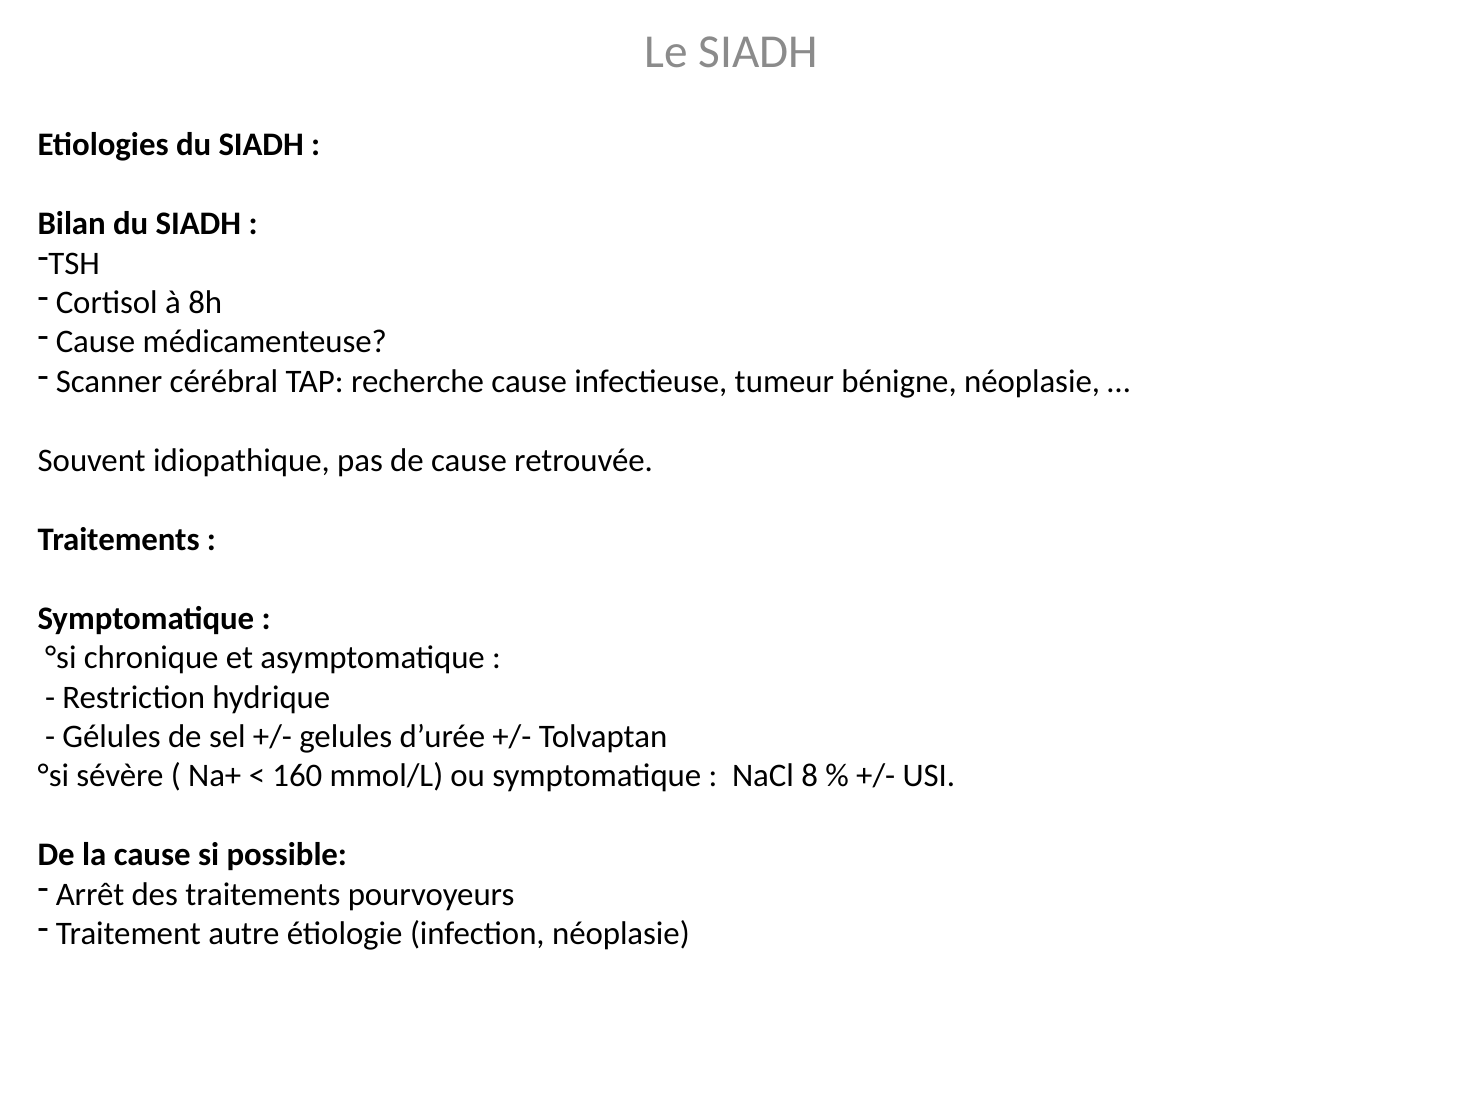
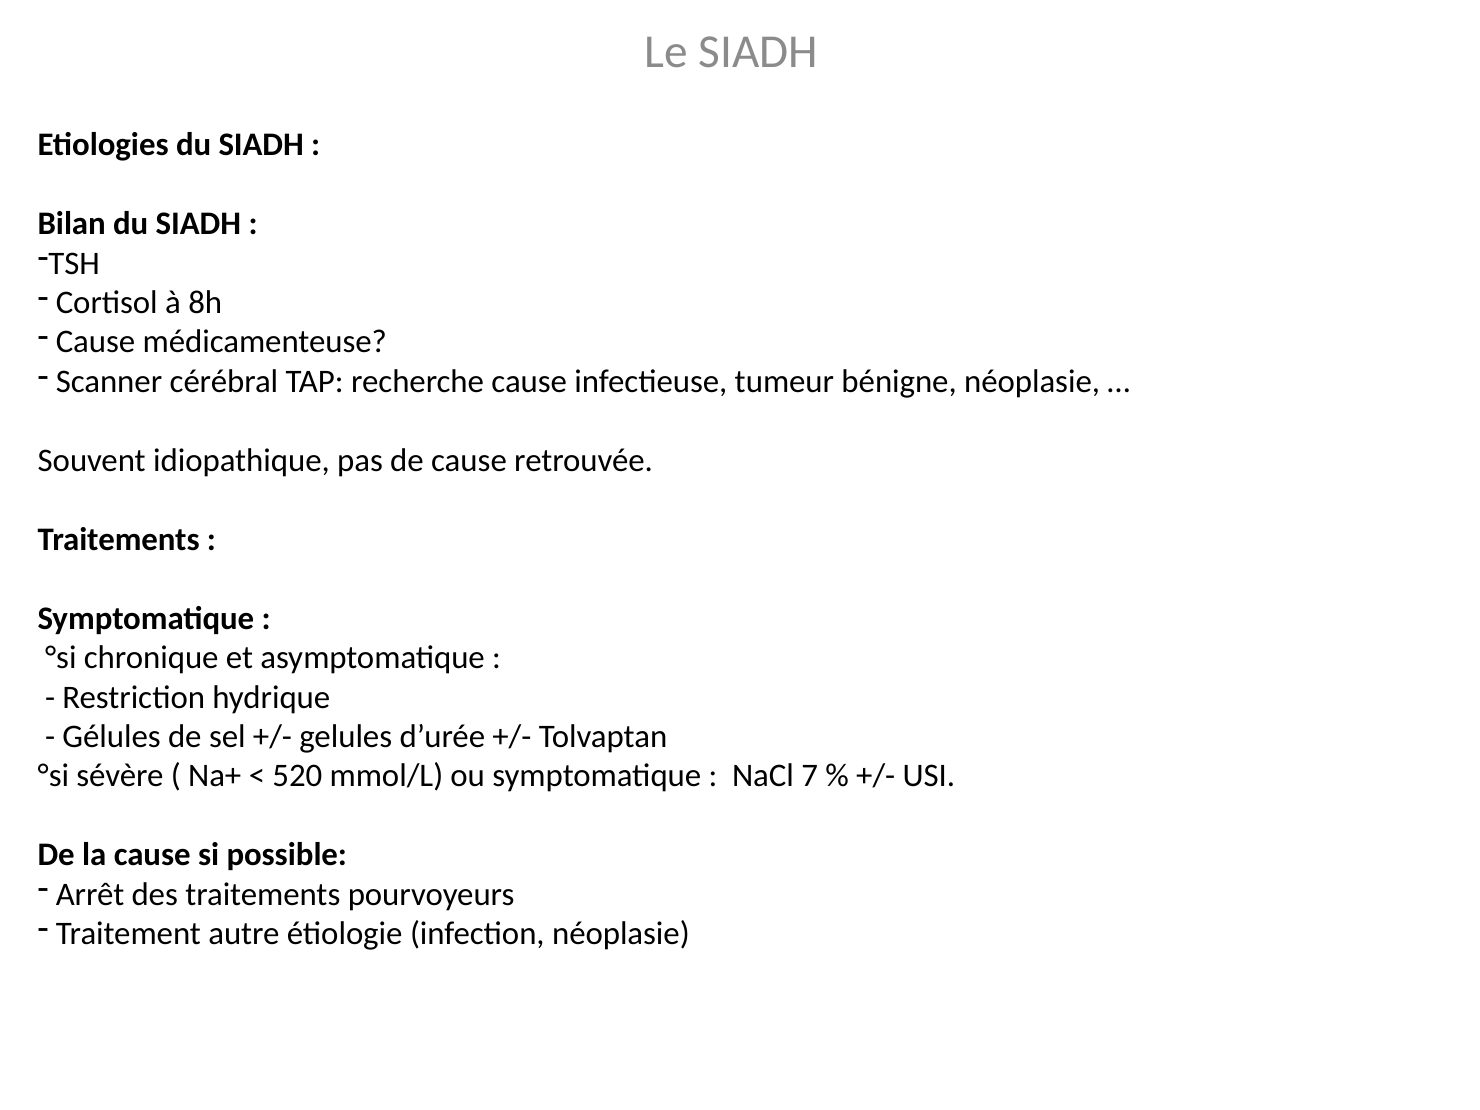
160: 160 -> 520
8: 8 -> 7
